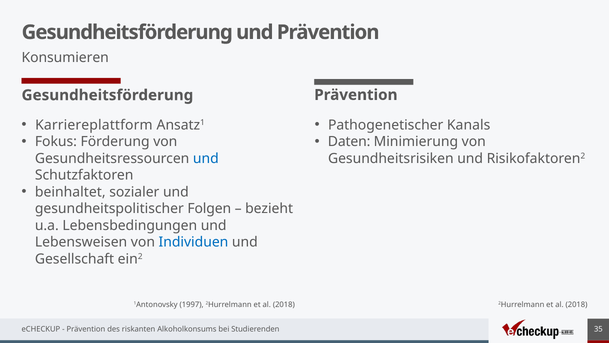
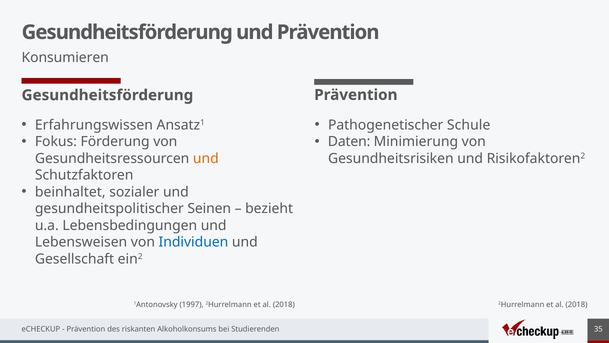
Karriereplattform: Karriereplattform -> Erfahrungswissen
Kanals: Kanals -> Schule
und at (206, 158) colour: blue -> orange
Folgen: Folgen -> Seinen
